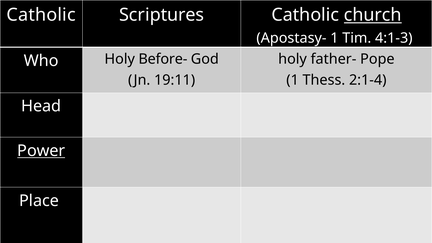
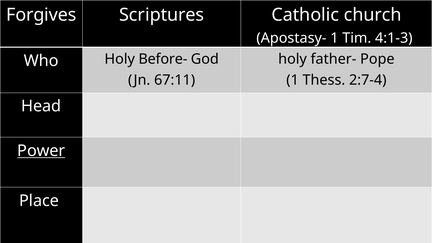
Catholic at (41, 15): Catholic -> Forgives
church underline: present -> none
19:11: 19:11 -> 67:11
2:1-4: 2:1-4 -> 2:7-4
